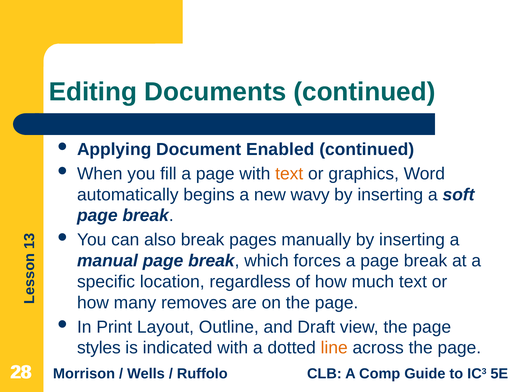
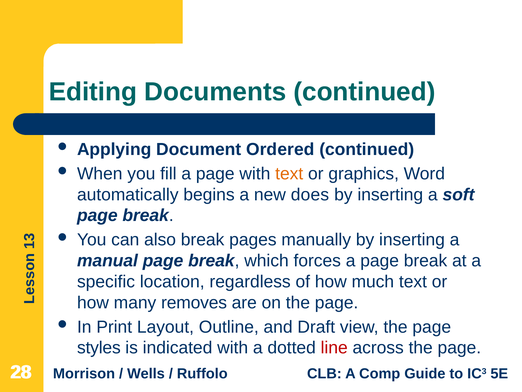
Enabled: Enabled -> Ordered
wavy: wavy -> does
line colour: orange -> red
